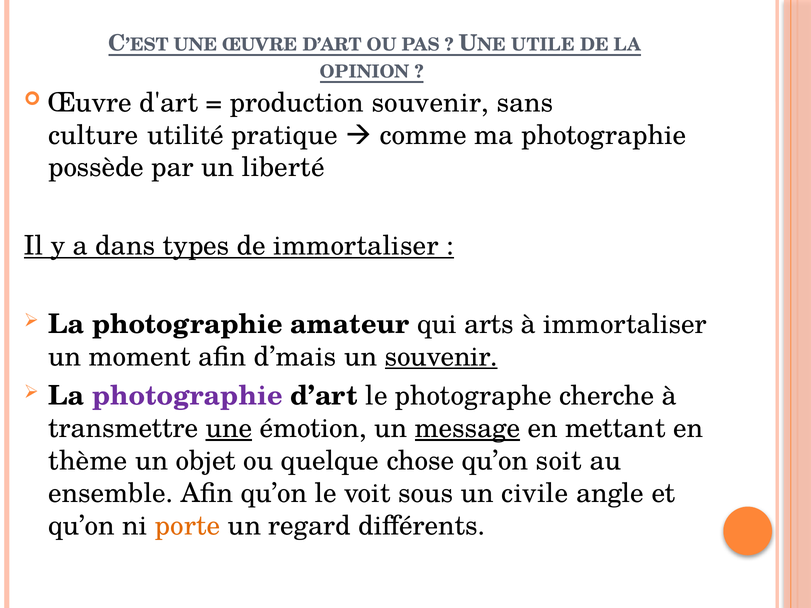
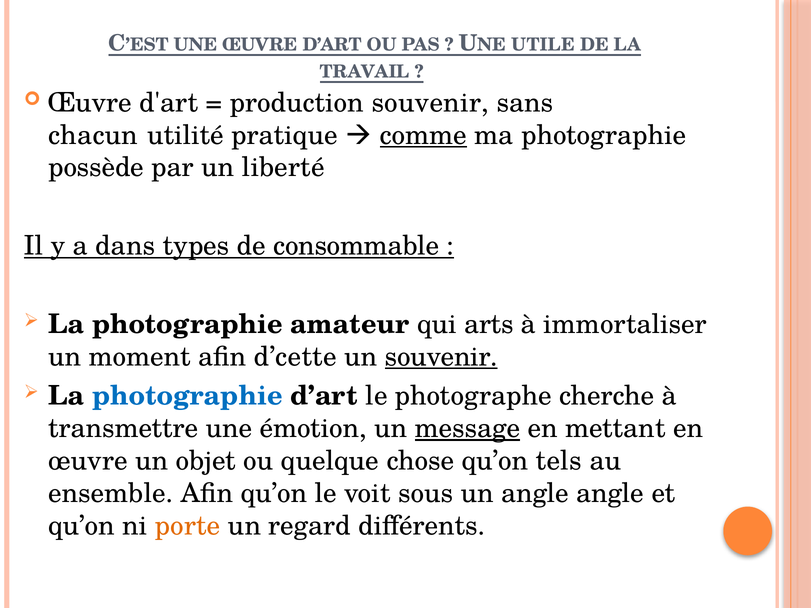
OPINION: OPINION -> TRAVAIL
culture: culture -> chacun
comme underline: none -> present
de immortaliser: immortaliser -> consommable
d’mais: d’mais -> d’cette
photographie at (187, 396) colour: purple -> blue
une at (229, 429) underline: present -> none
thème at (88, 461): thème -> œuvre
soit: soit -> tels
un civile: civile -> angle
